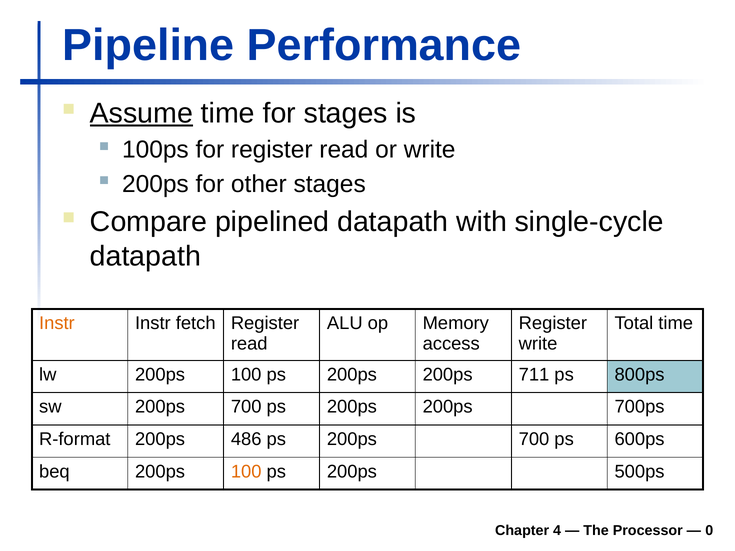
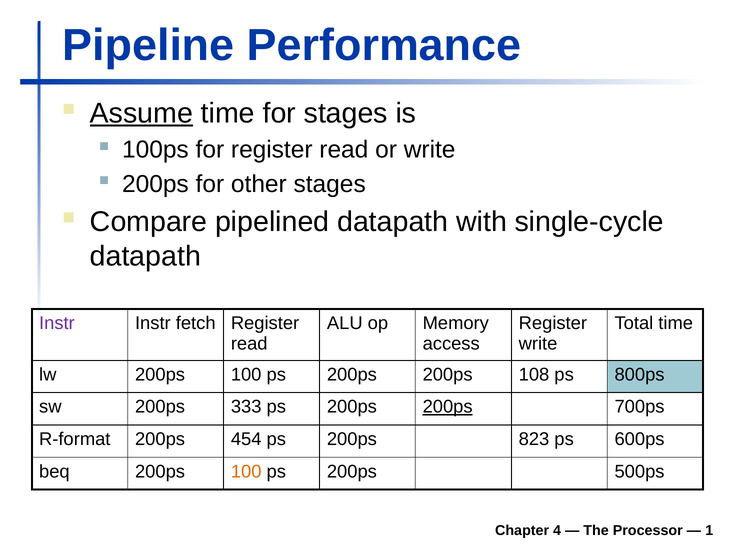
Instr at (57, 323) colour: orange -> purple
711: 711 -> 108
sw 200ps 700: 700 -> 333
200ps at (448, 407) underline: none -> present
486: 486 -> 454
ps 200ps 700: 700 -> 823
0: 0 -> 1
